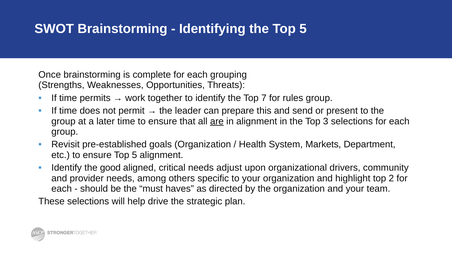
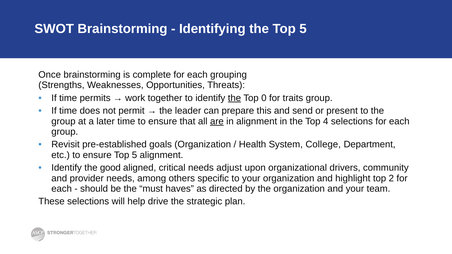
the at (234, 98) underline: none -> present
7: 7 -> 0
rules: rules -> traits
3: 3 -> 4
Markets: Markets -> College
